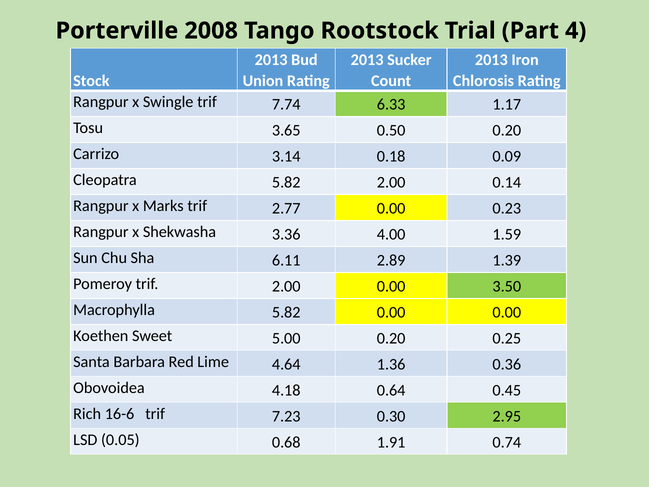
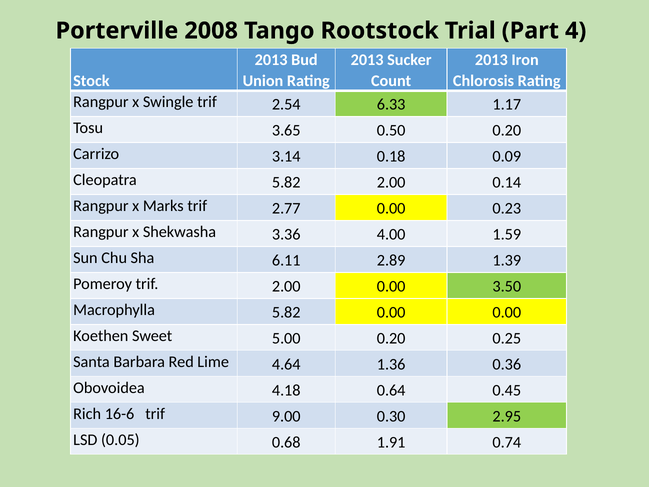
7.74: 7.74 -> 2.54
7.23: 7.23 -> 9.00
